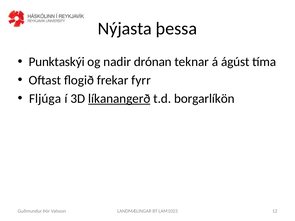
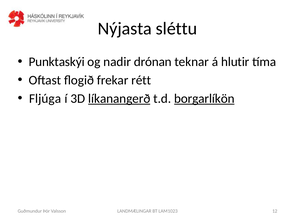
þessa: þessa -> sléttu
ágúst: ágúst -> hlutir
fyrr: fyrr -> rétt
borgarlíkön underline: none -> present
